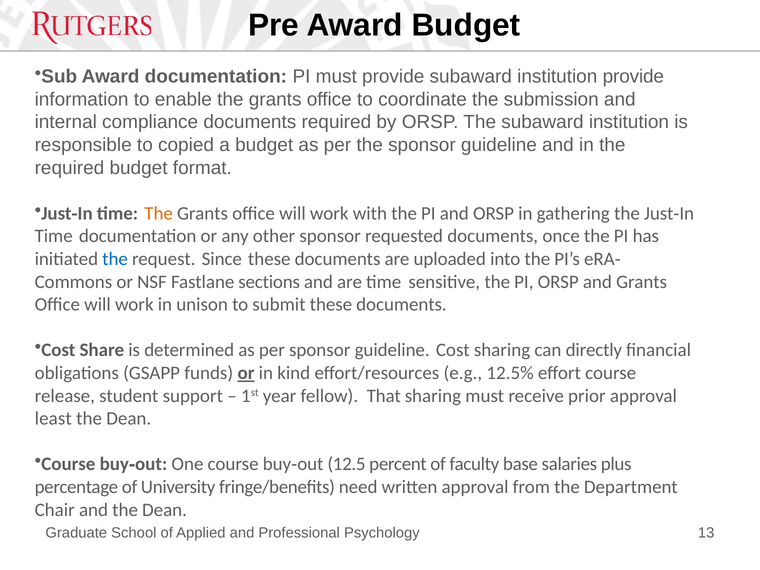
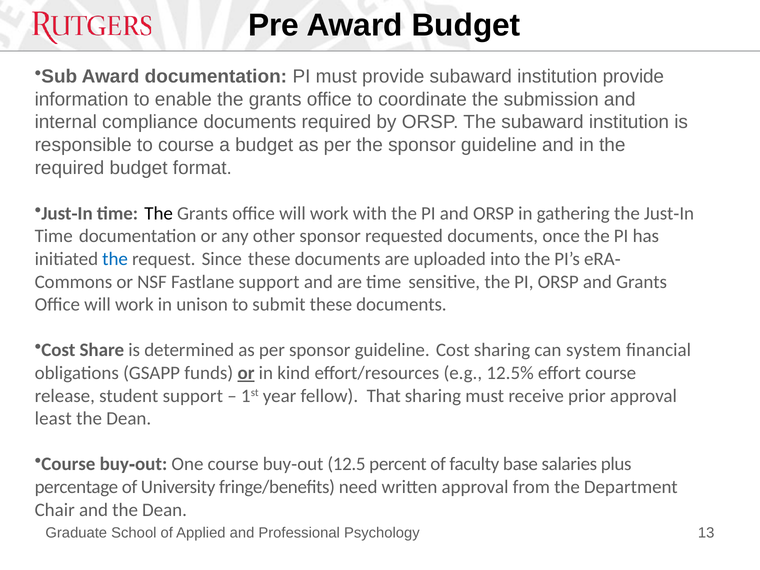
to copied: copied -> course
The at (159, 213) colour: orange -> black
Fastlane sections: sections -> support
directly: directly -> system
